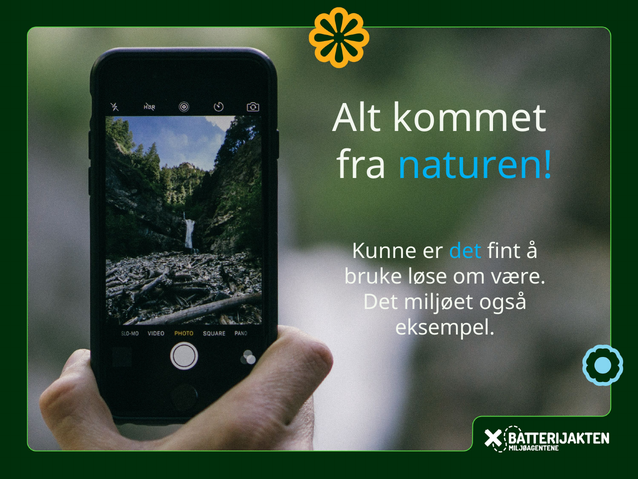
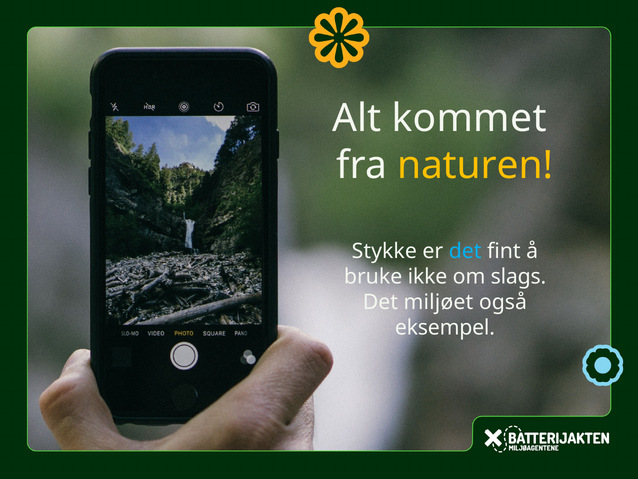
naturen colour: light blue -> yellow
Kunne: Kunne -> Stykke
løse: løse -> ikke
være: være -> slags
